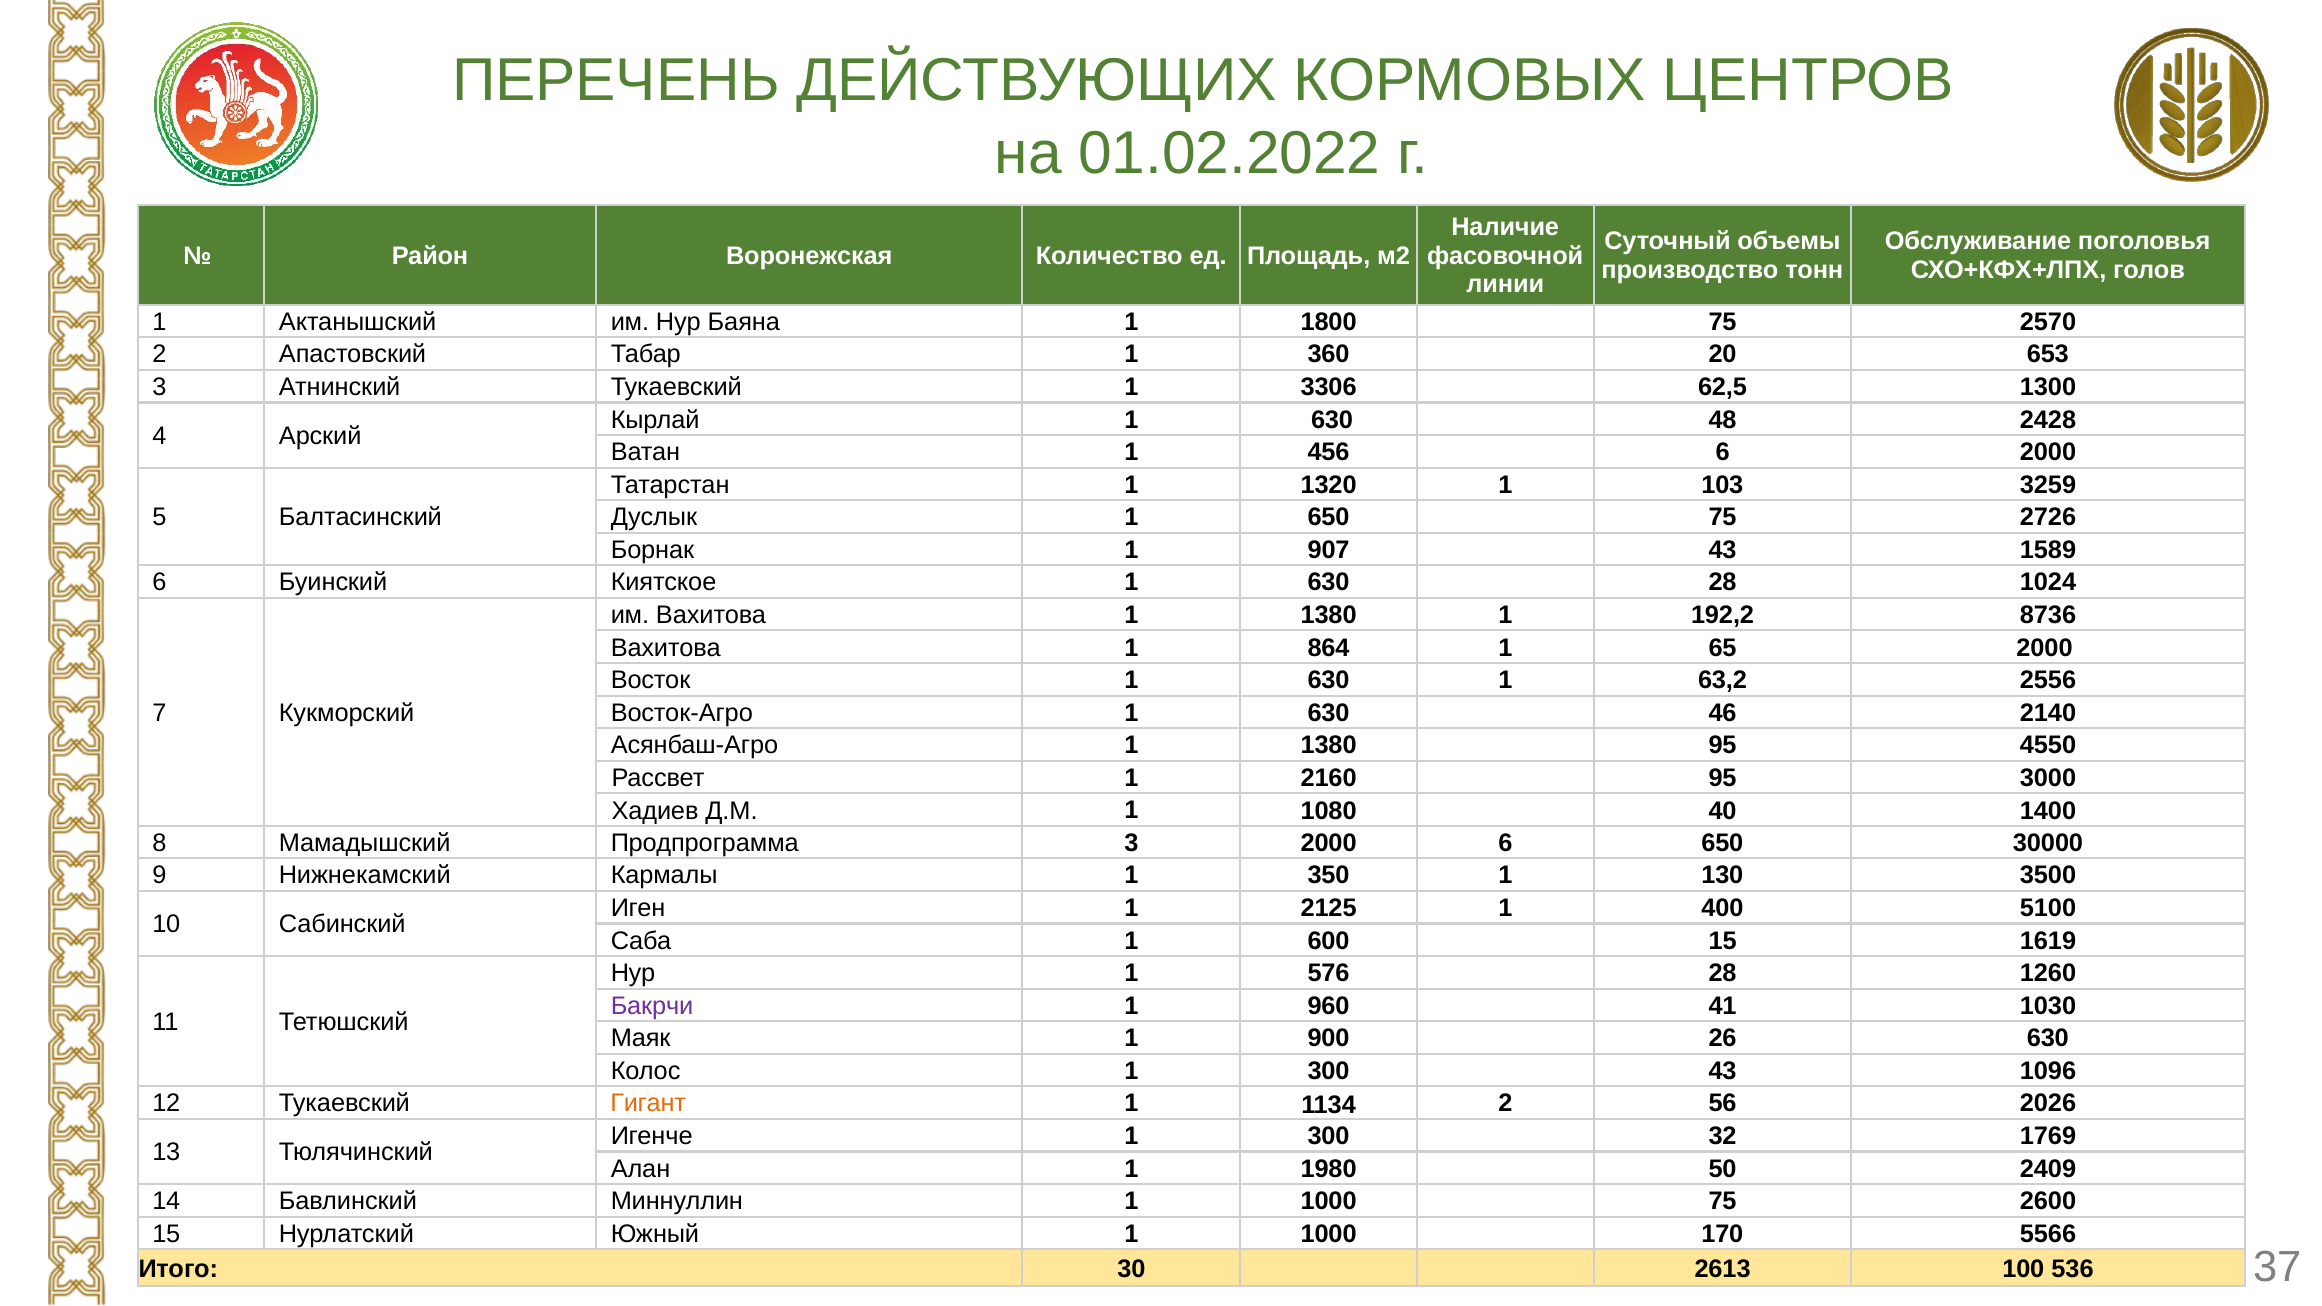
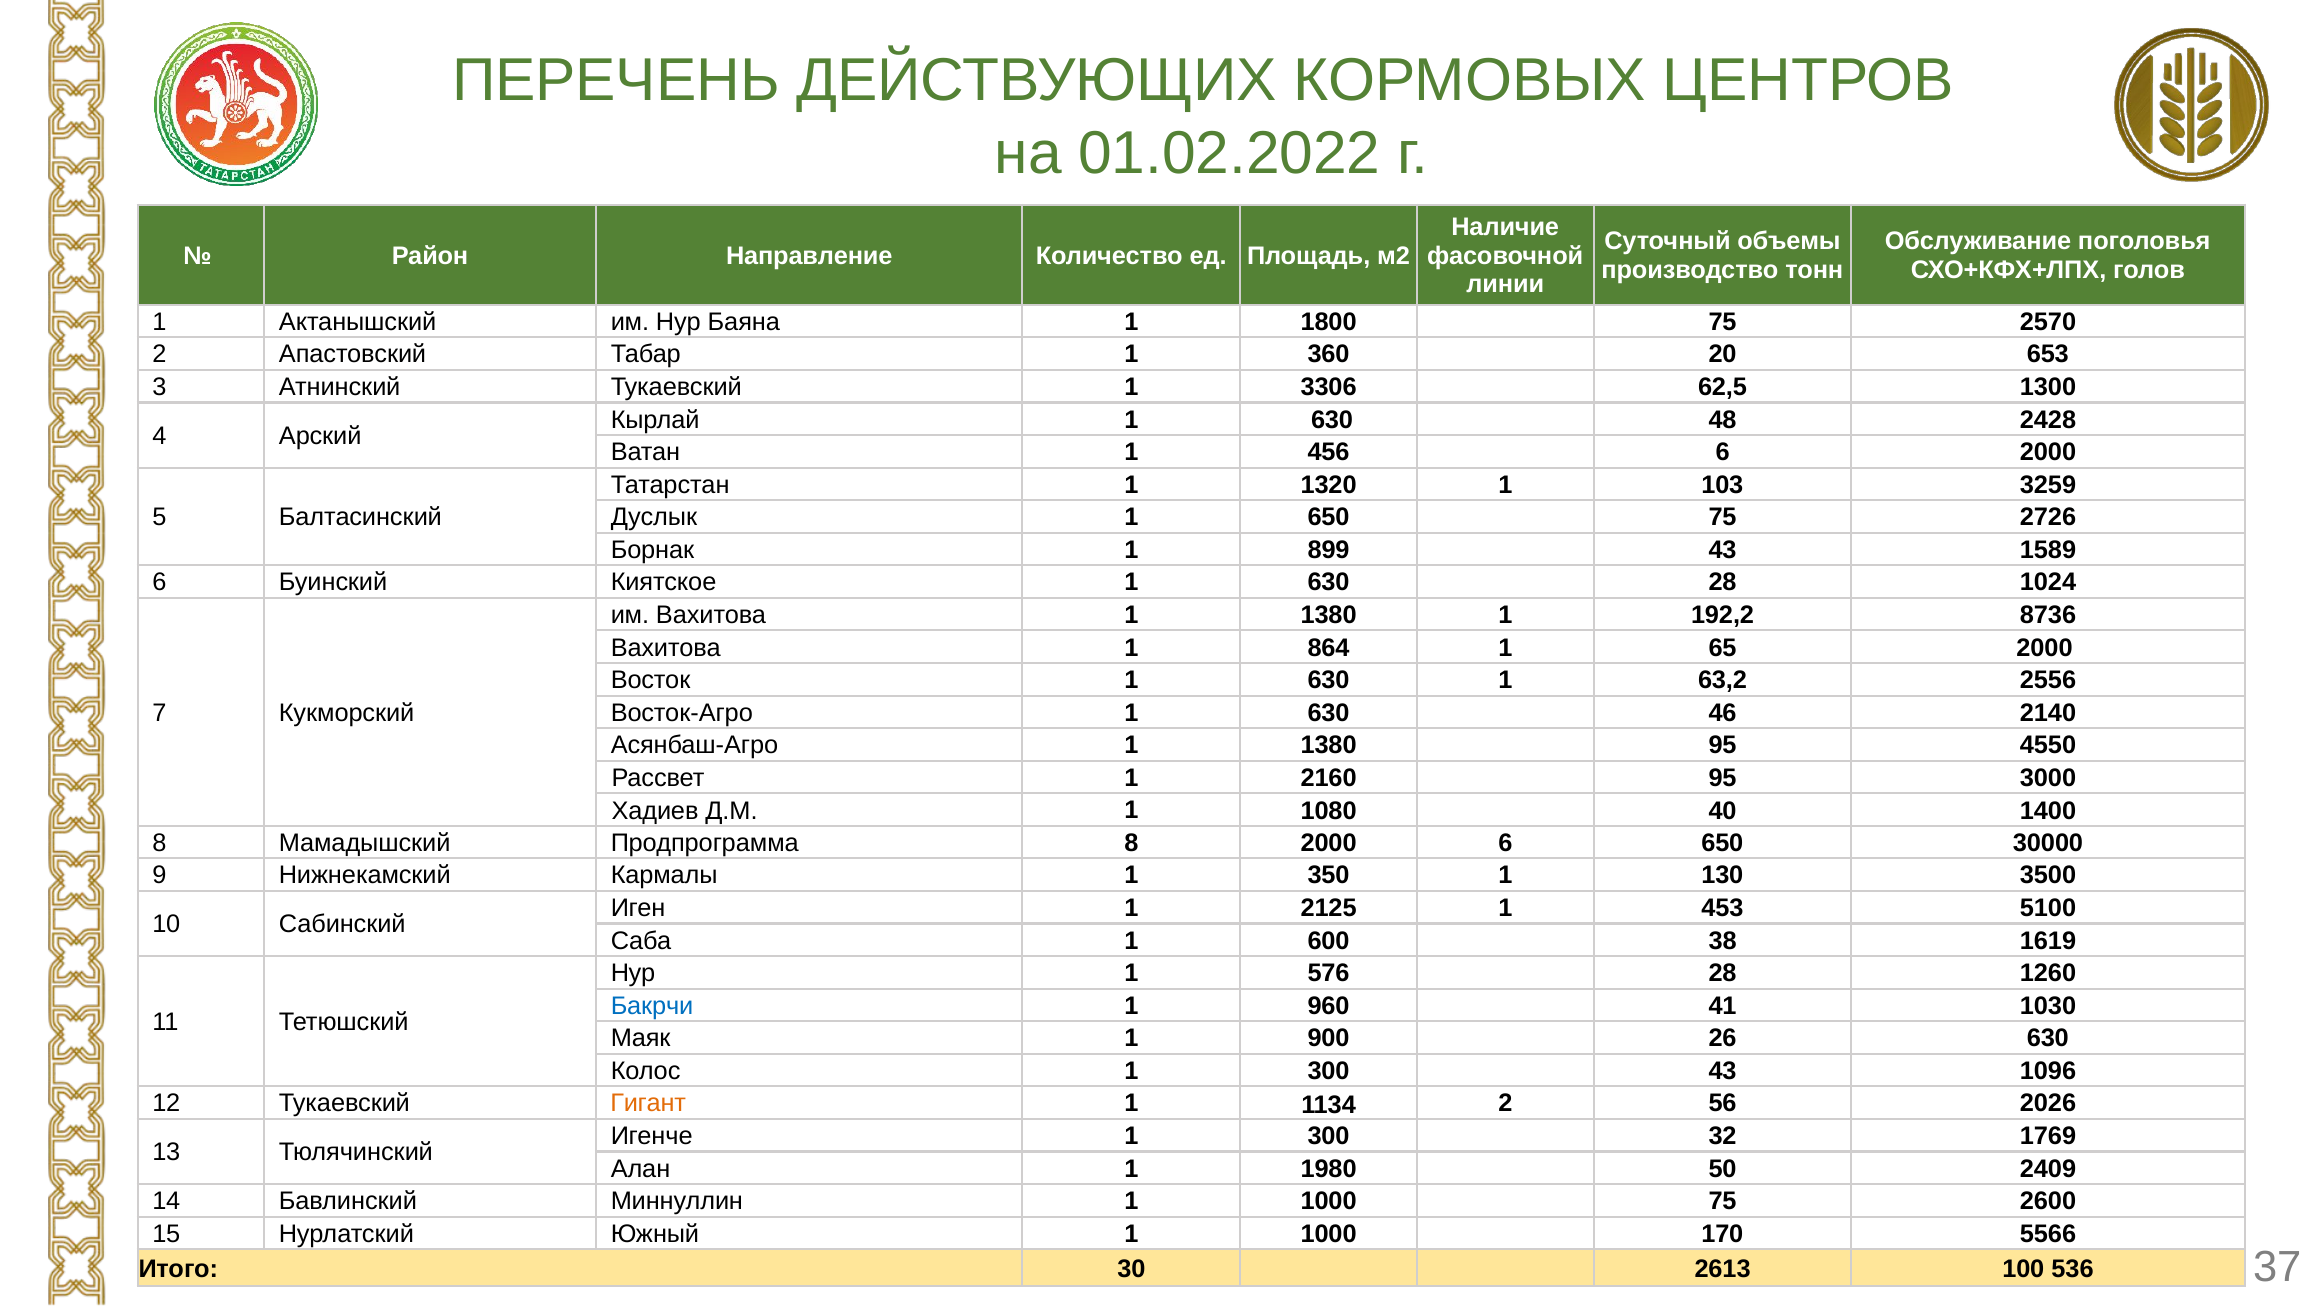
Воронежская: Воронежская -> Направление
907: 907 -> 899
Продпрограмма 3: 3 -> 8
400: 400 -> 453
600 15: 15 -> 38
Бакрчи colour: purple -> blue
